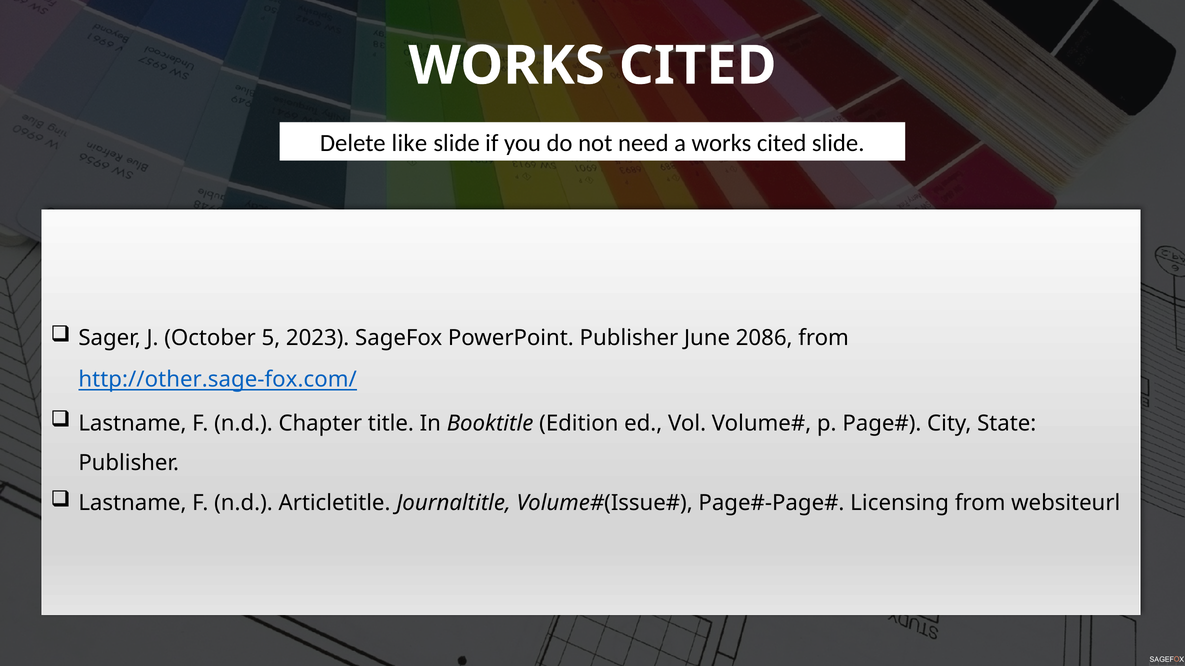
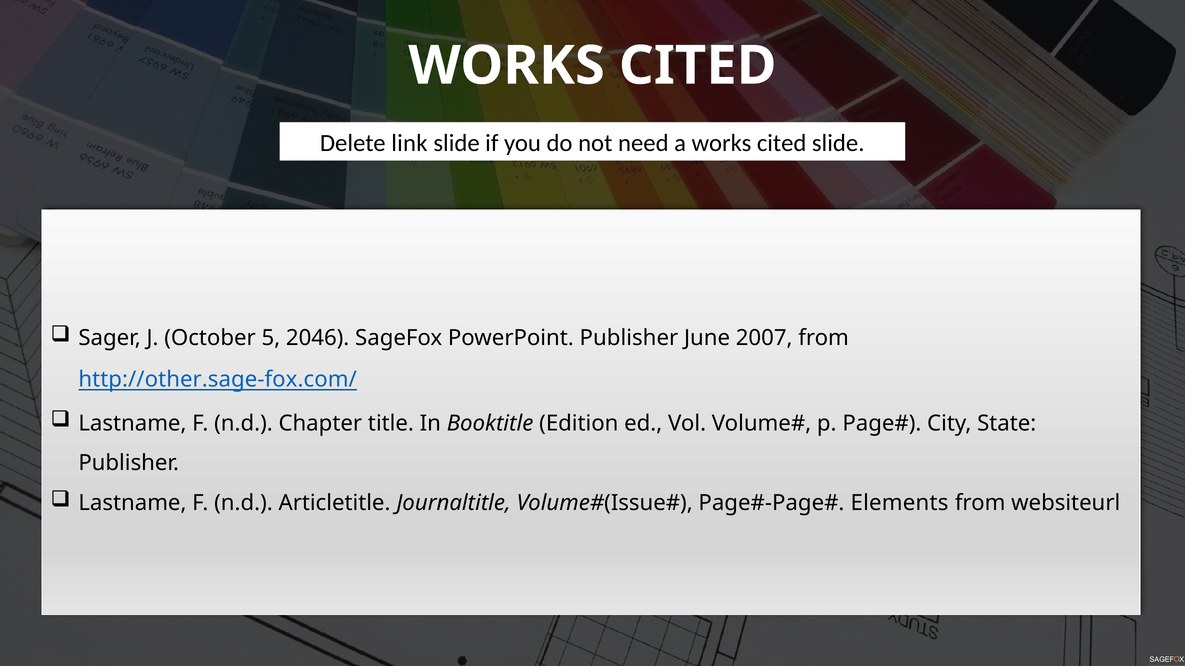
like: like -> link
2023: 2023 -> 2046
2086: 2086 -> 2007
Licensing: Licensing -> Elements
